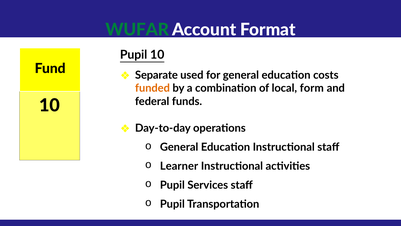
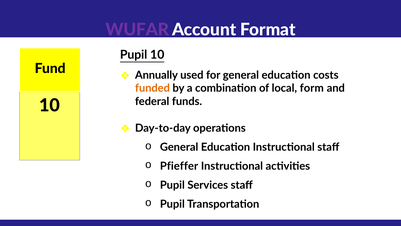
WUFAR colour: green -> purple
Separate: Separate -> Annually
Learner: Learner -> Pfieffer
